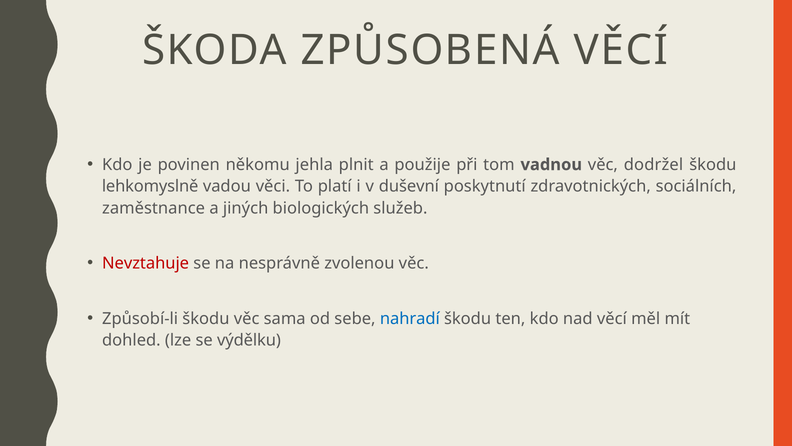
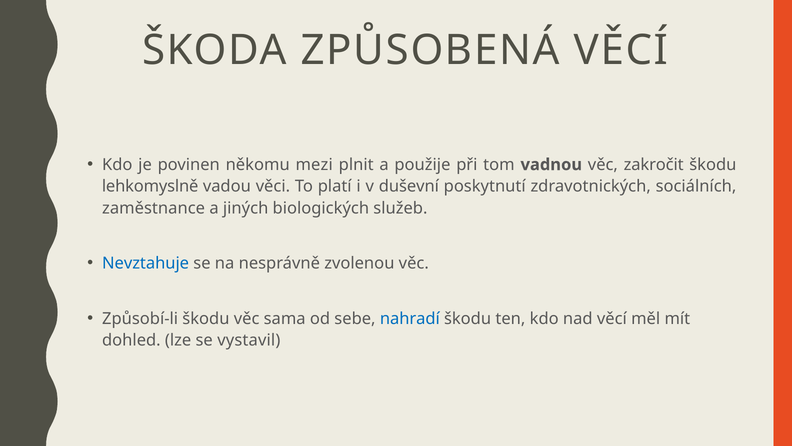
jehla: jehla -> mezi
dodržel: dodržel -> zakročit
Nevztahuje colour: red -> blue
výdělku: výdělku -> vystavil
